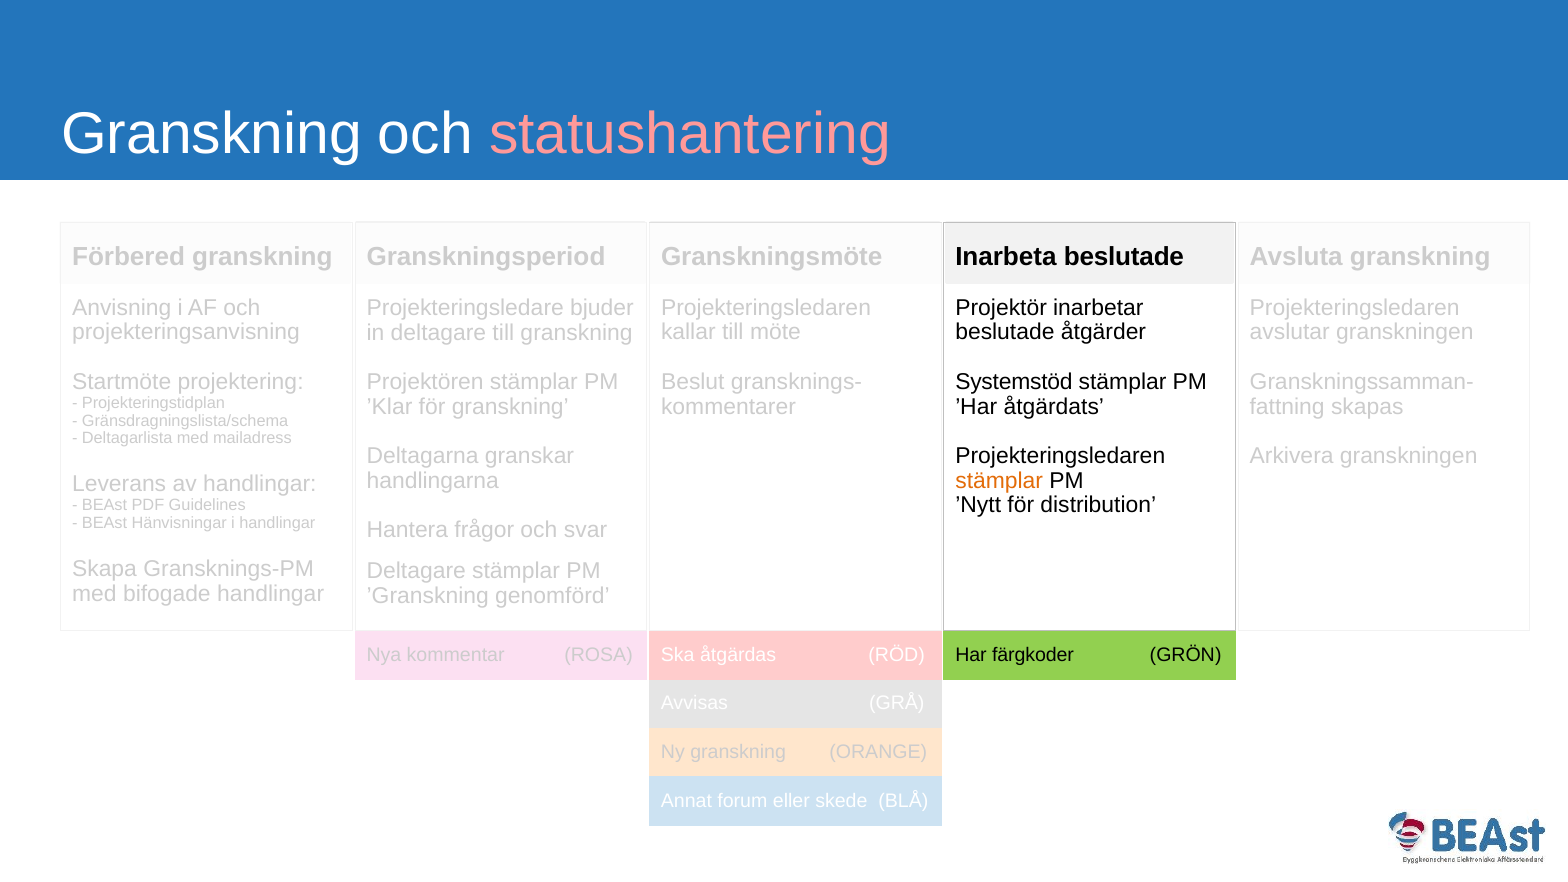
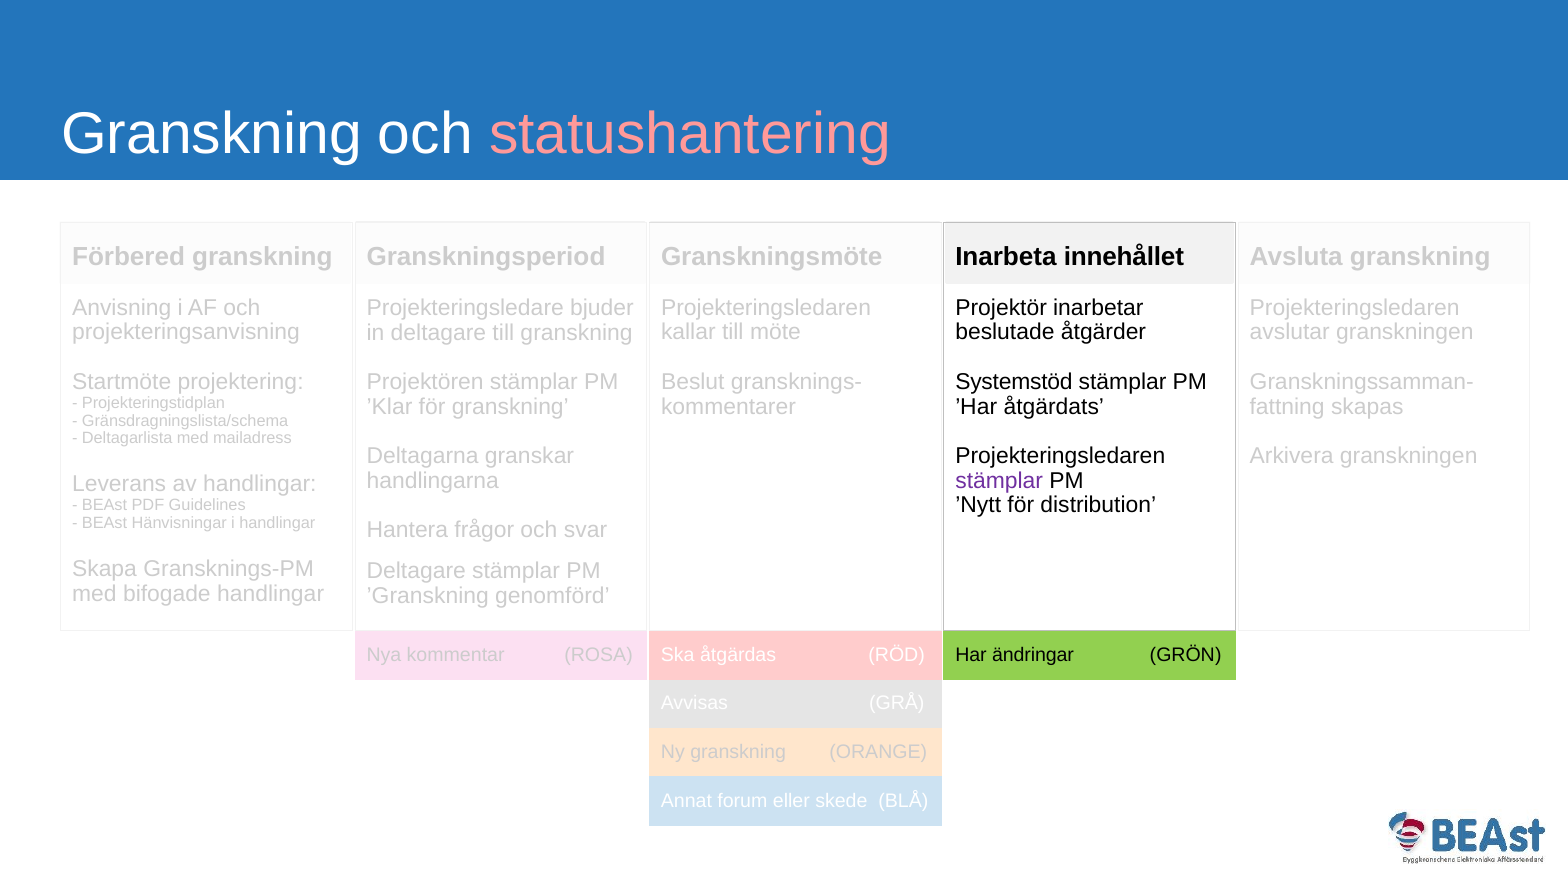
Inarbeta beslutade: beslutade -> innehållet
stämplar at (999, 481) colour: orange -> purple
färgkoder: färgkoder -> ändringar
